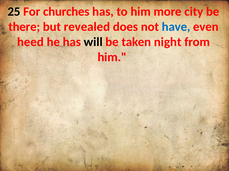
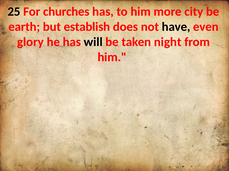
there: there -> earth
revealed: revealed -> establish
have colour: blue -> black
heed: heed -> glory
